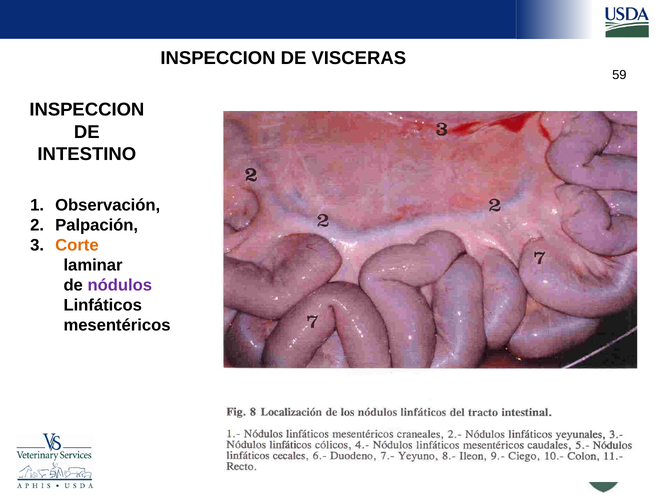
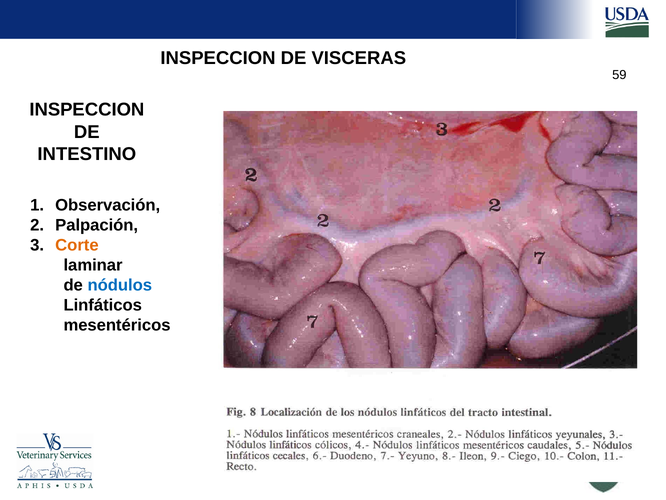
nódulos colour: purple -> blue
